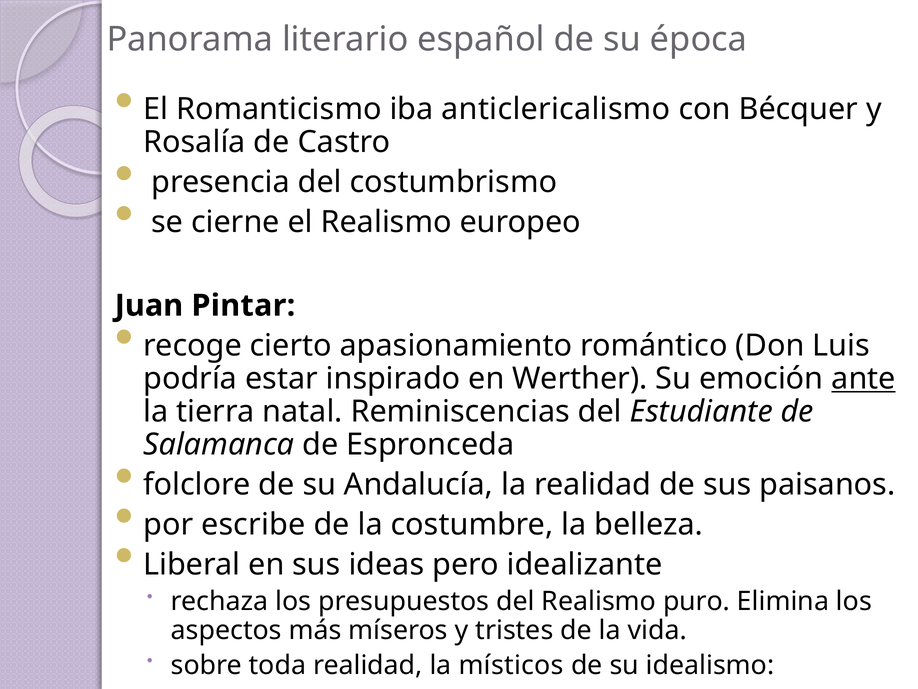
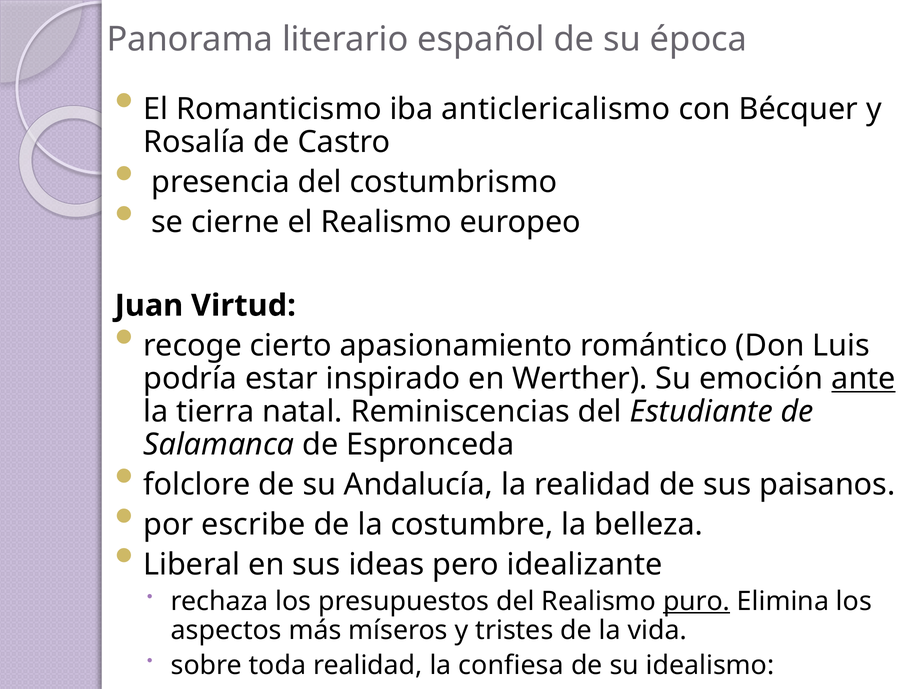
Pintar: Pintar -> Virtud
puro underline: none -> present
místicos: místicos -> confiesa
